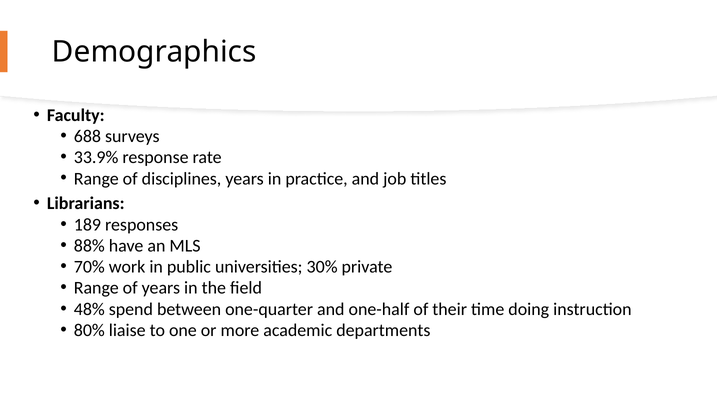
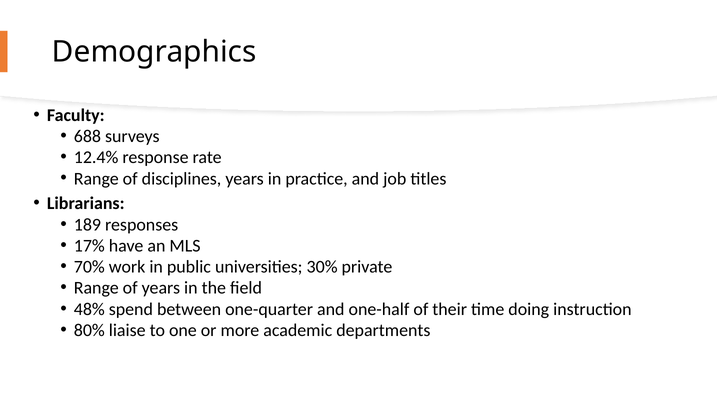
33.9%: 33.9% -> 12.4%
88%: 88% -> 17%
